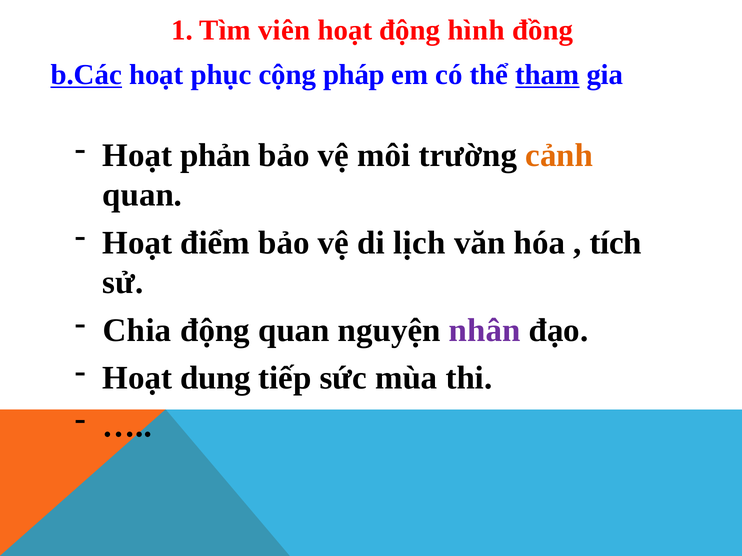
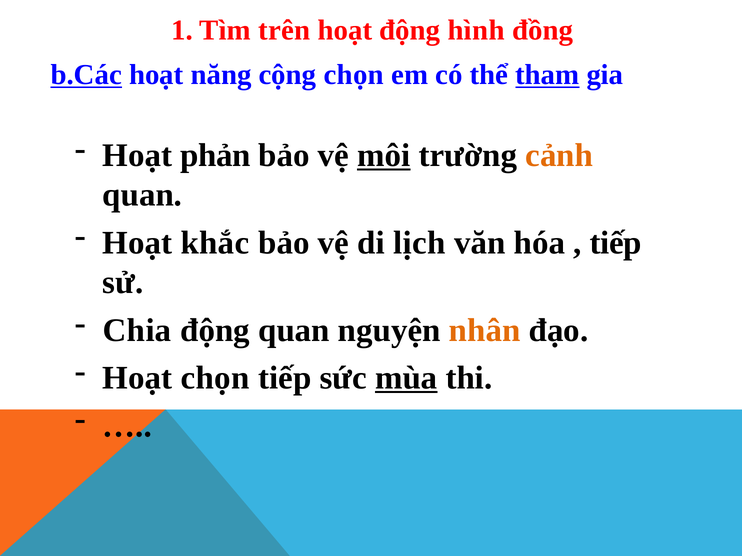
viên: viên -> trên
phục: phục -> năng
cộng pháp: pháp -> chọn
môi underline: none -> present
điểm: điểm -> khắc
tích at (616, 243): tích -> tiếp
nhân colour: purple -> orange
Hoạt dung: dung -> chọn
mùa underline: none -> present
